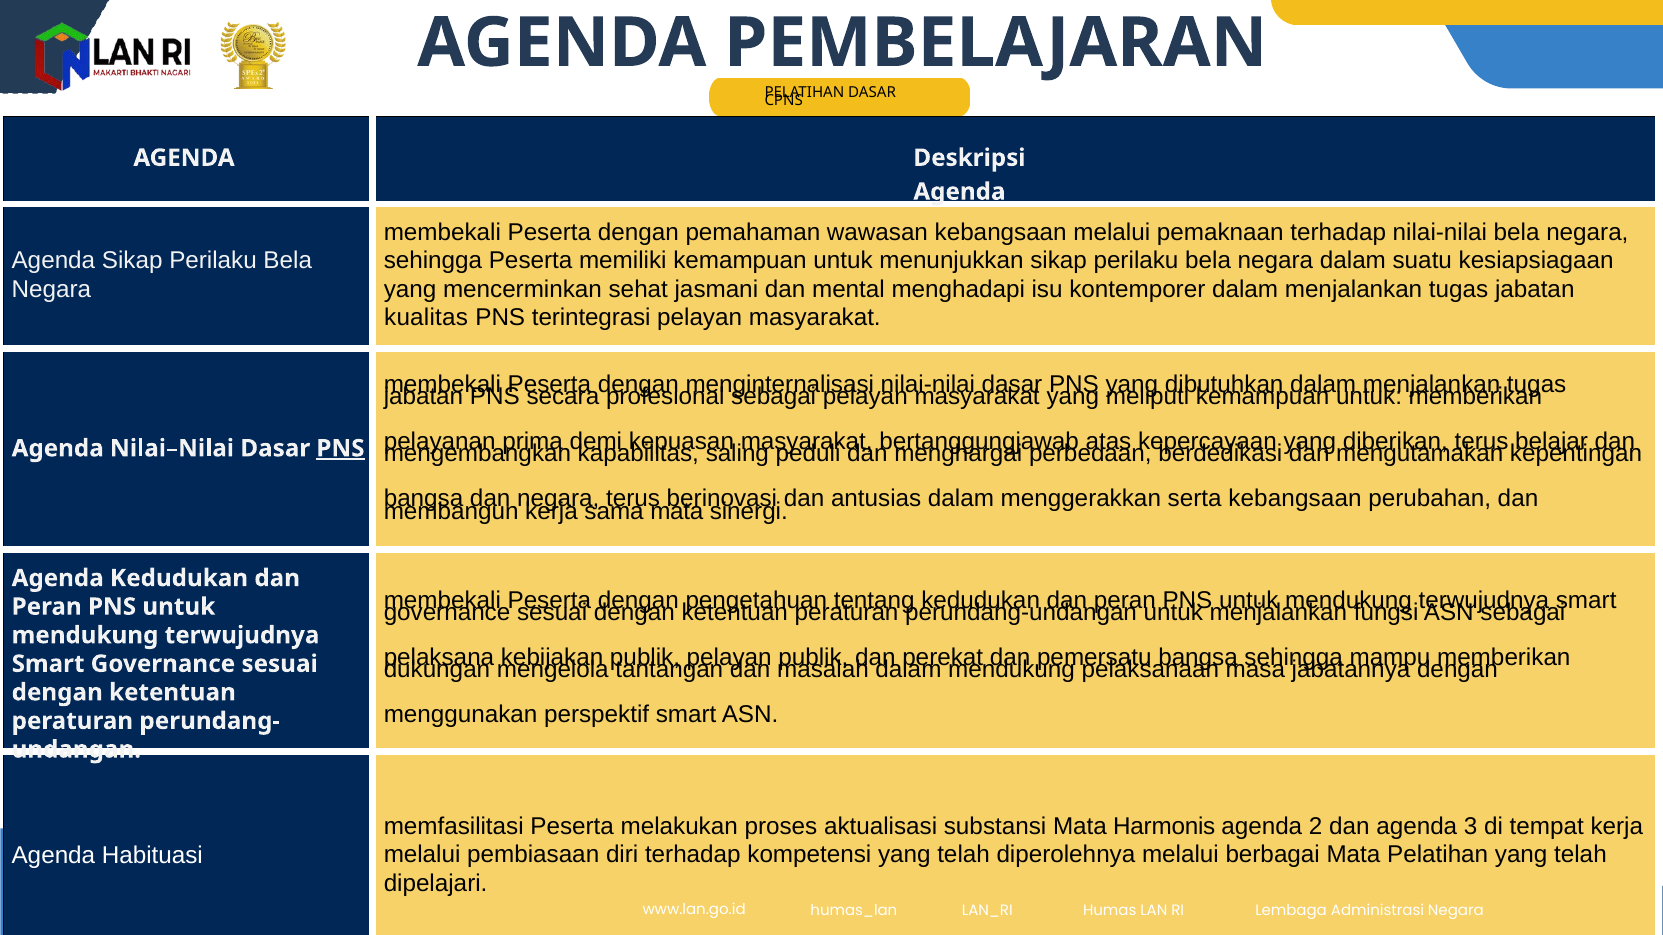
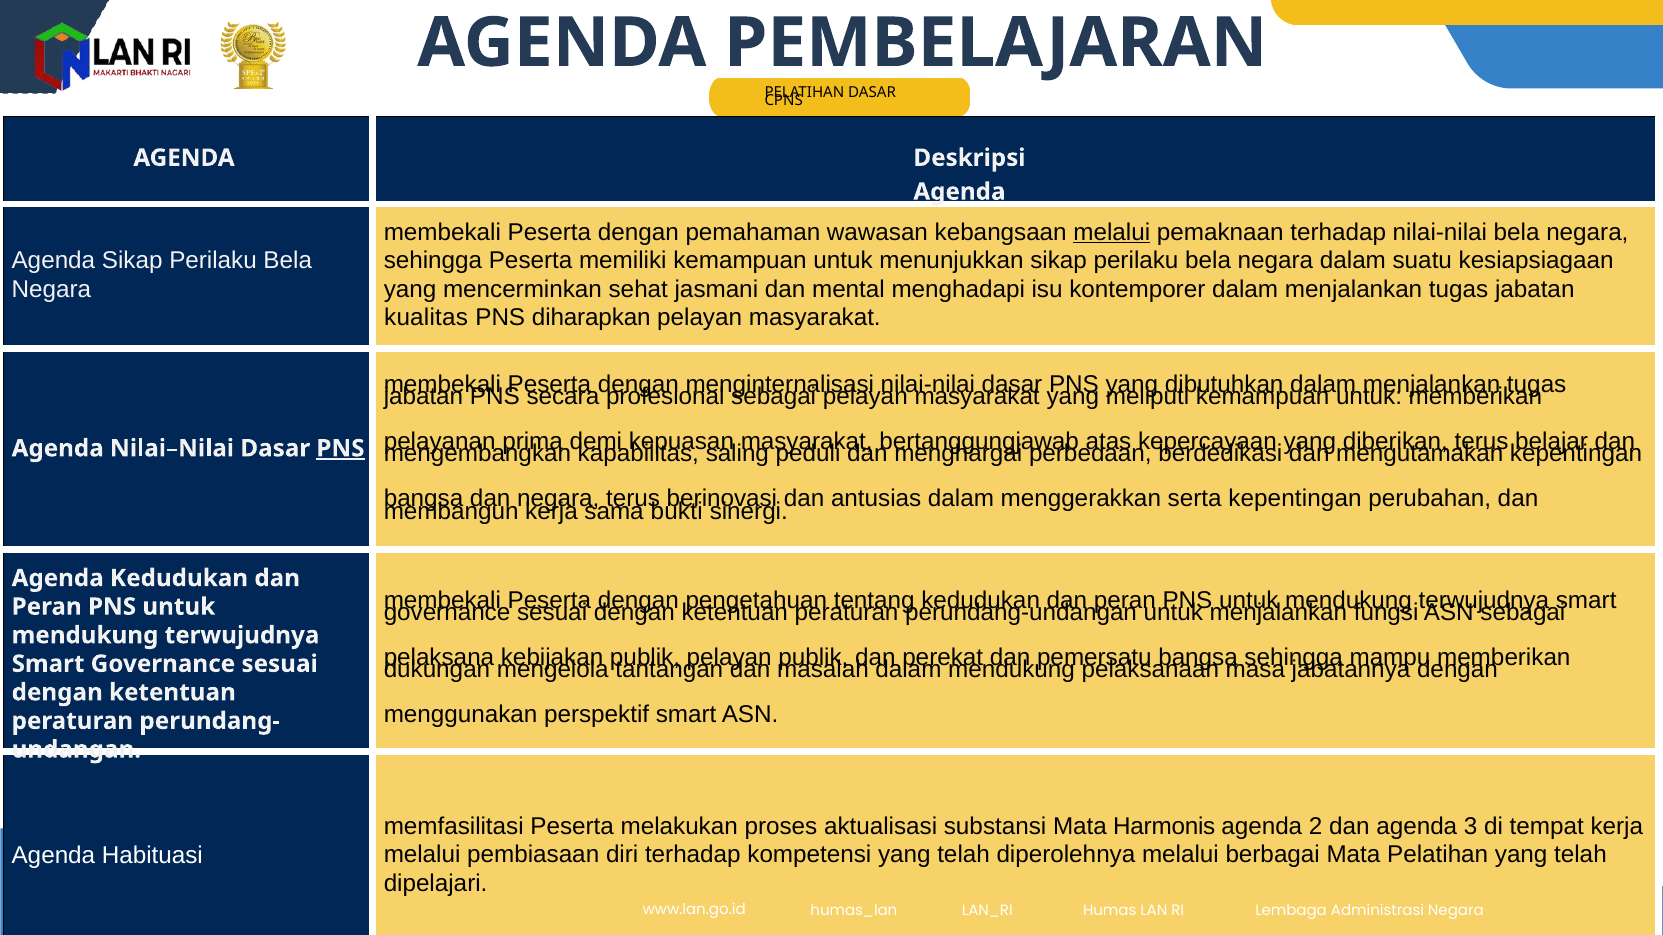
melalui at (1112, 232) underline: none -> present
terintegrasi: terintegrasi -> diharapkan
serta kebangsaan: kebangsaan -> kepentingan
sama mata: mata -> bukti
